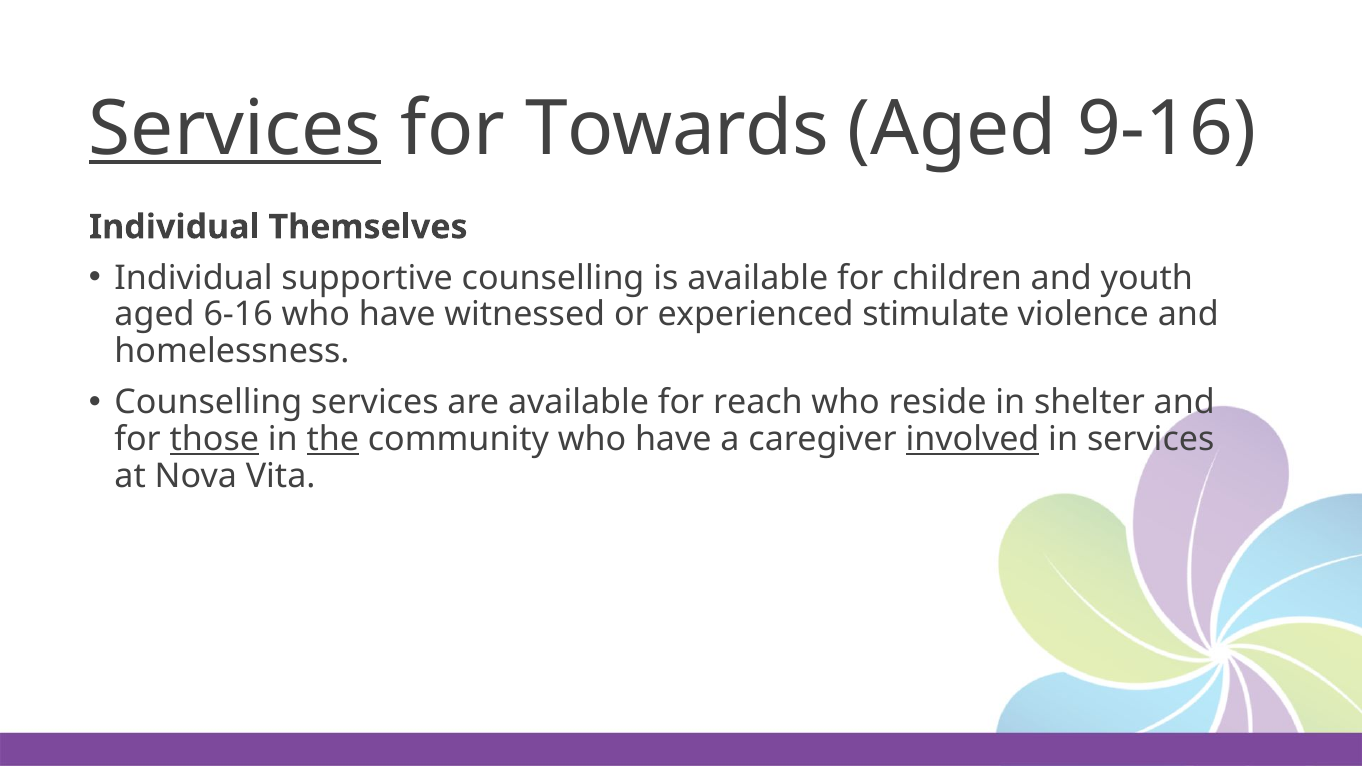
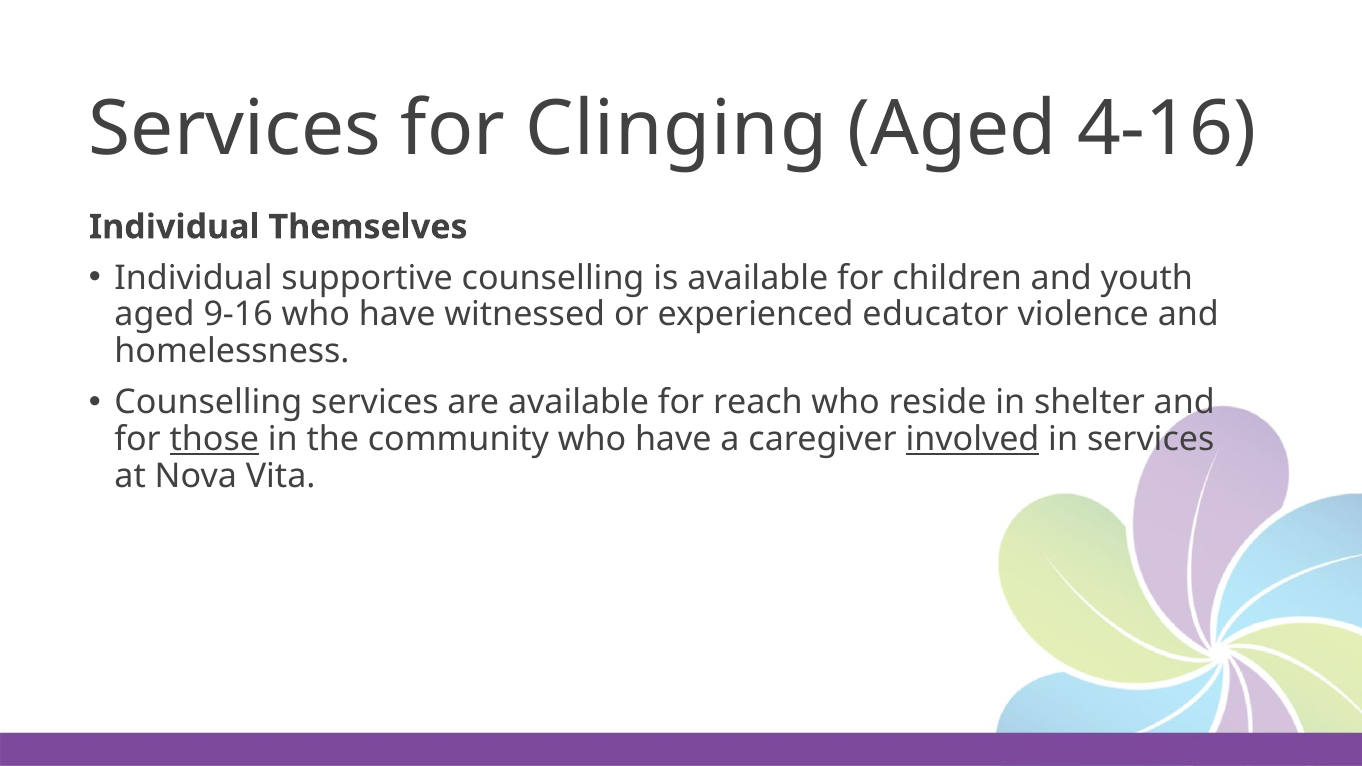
Services at (235, 129) underline: present -> none
Towards: Towards -> Clinging
9-16: 9-16 -> 4-16
6-16: 6-16 -> 9-16
stimulate: stimulate -> educator
the underline: present -> none
